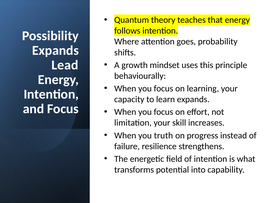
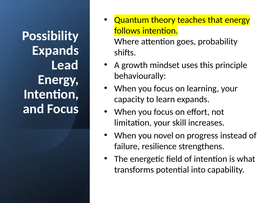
truth: truth -> novel
